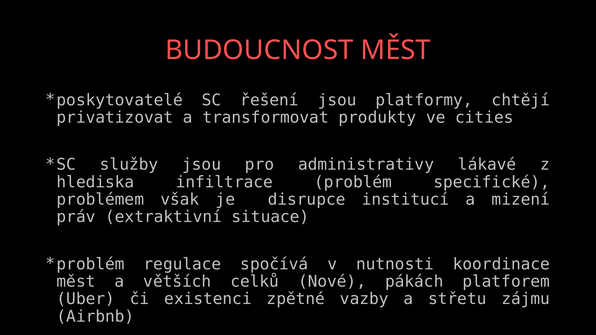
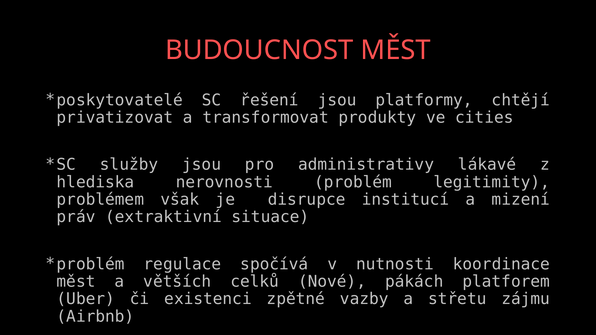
infiltrace: infiltrace -> nerovnosti
specifické: specifické -> legitimity
